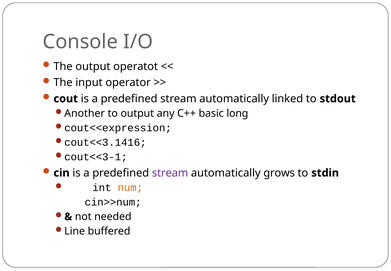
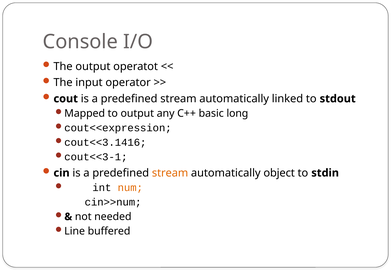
Another: Another -> Mapped
stream at (170, 173) colour: purple -> orange
grows: grows -> object
